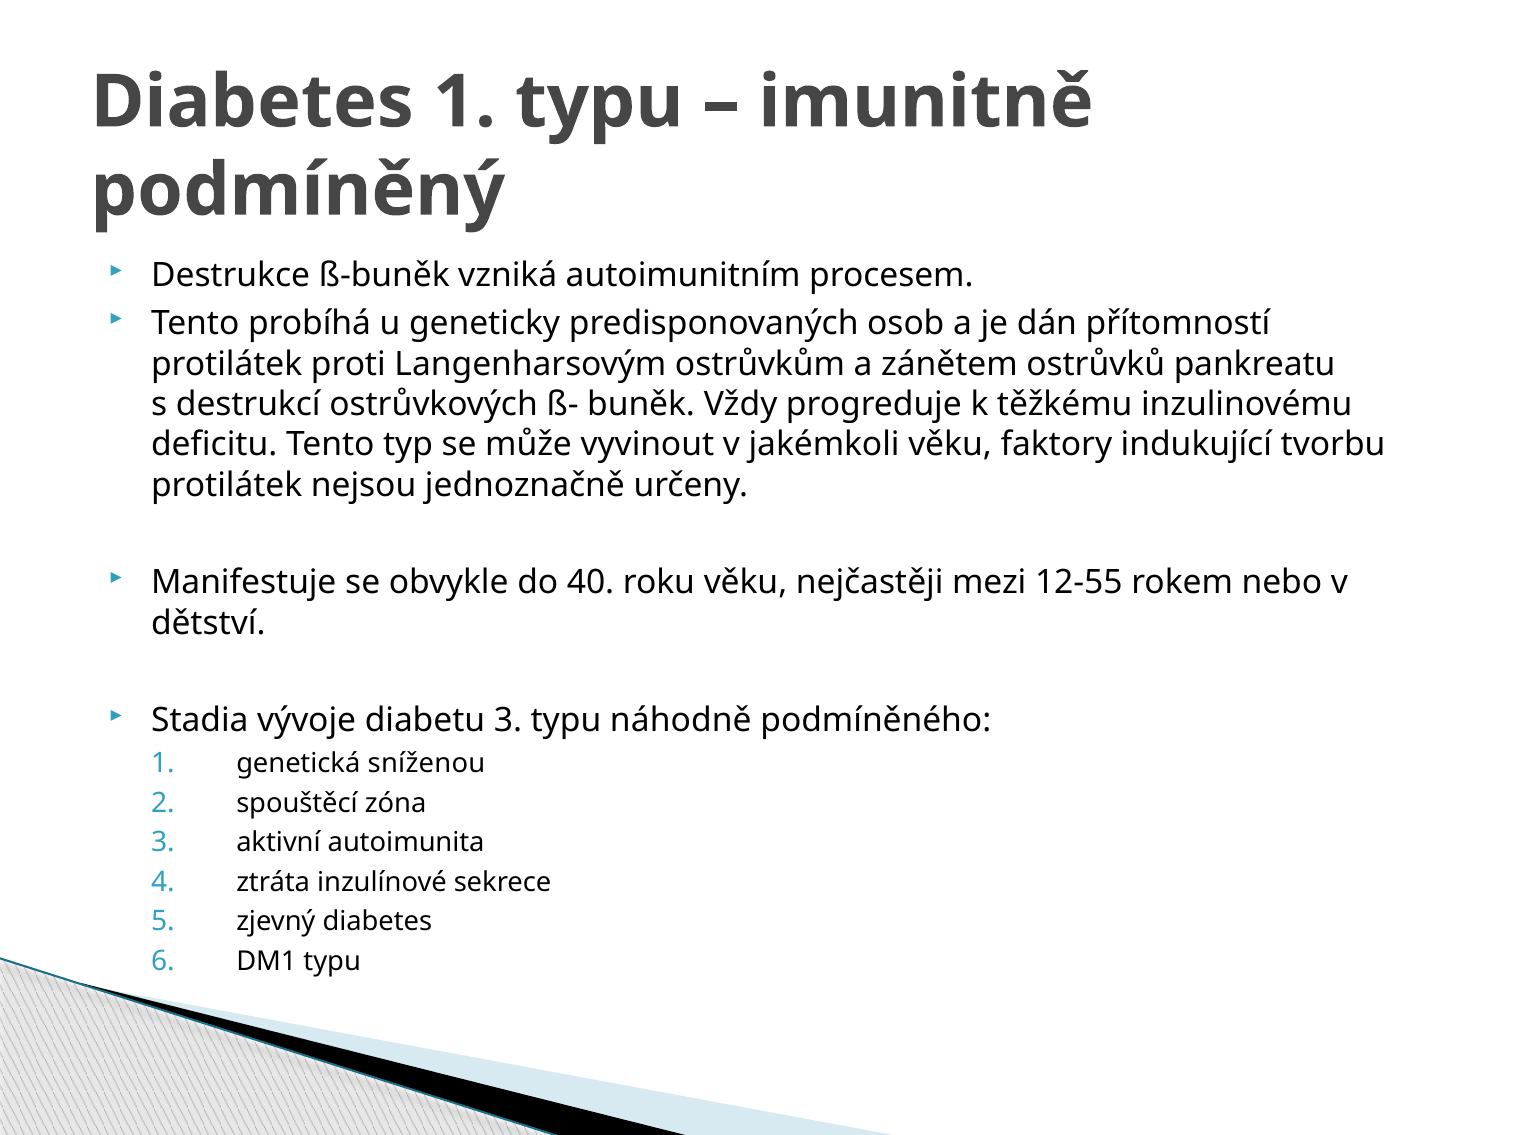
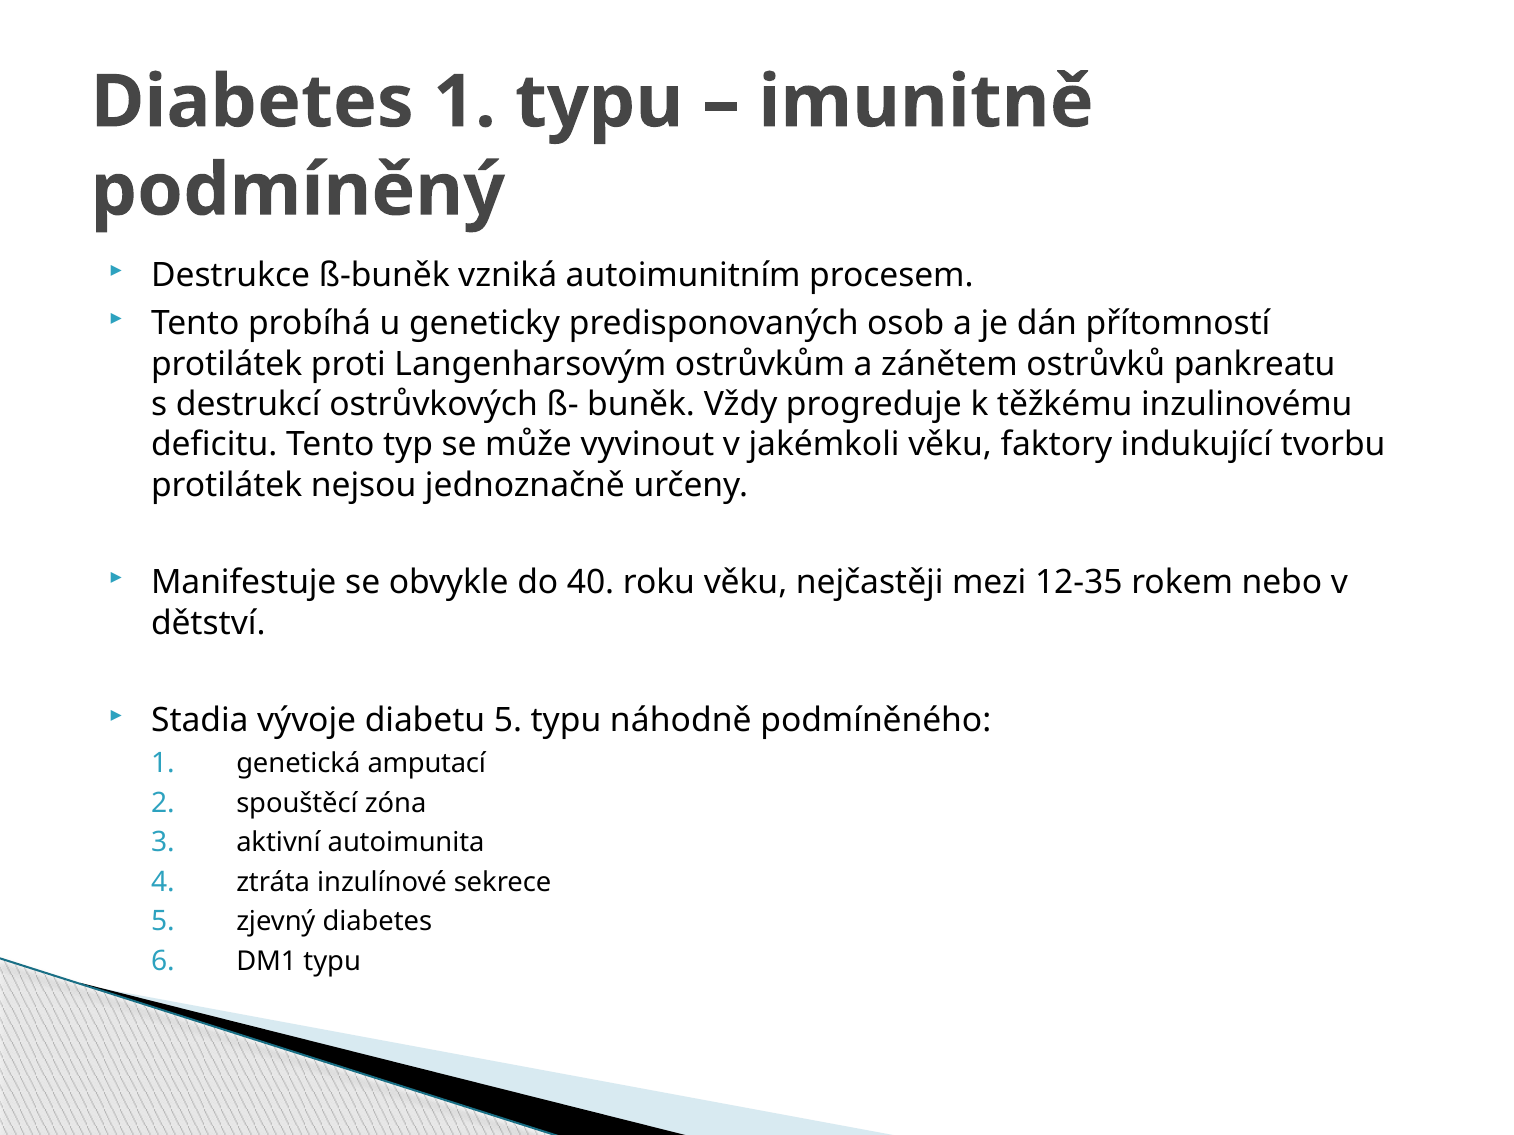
12-55: 12-55 -> 12-35
diabetu 3: 3 -> 5
sníženou: sníženou -> amputací
